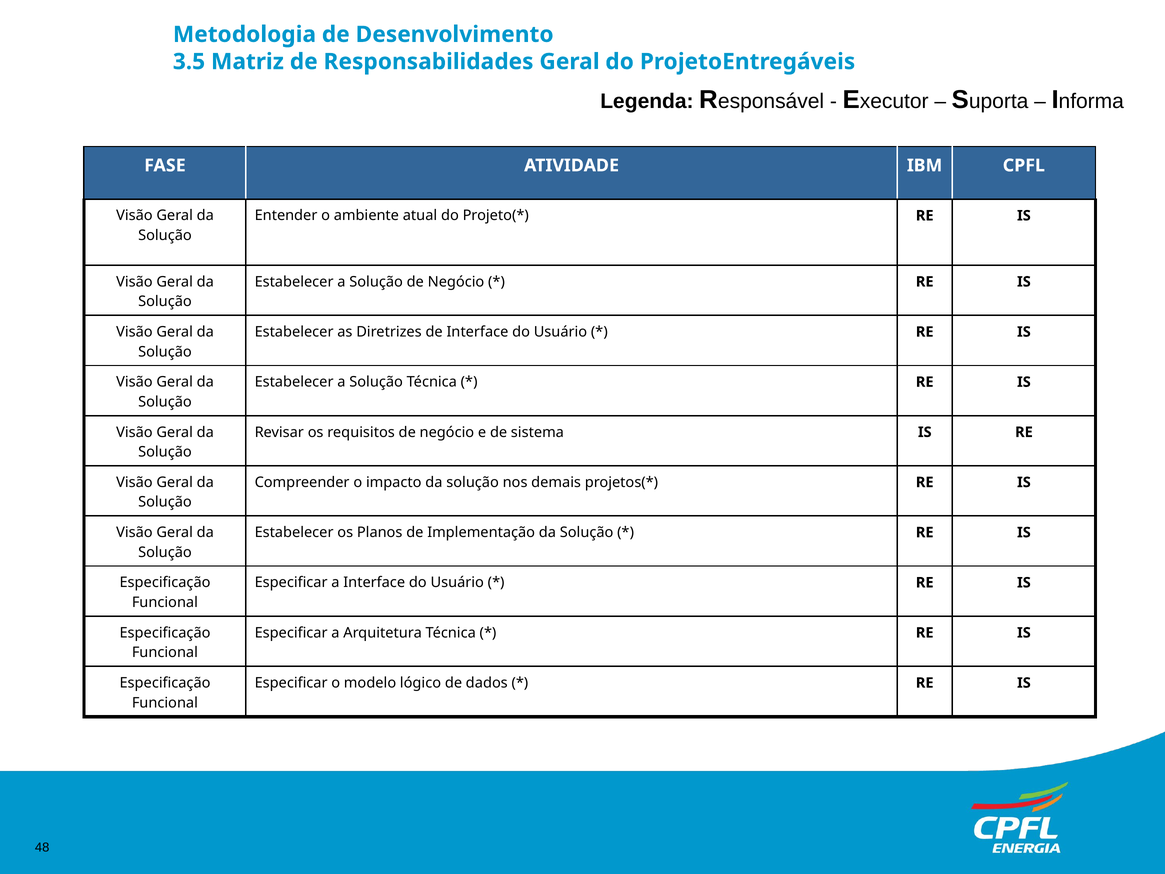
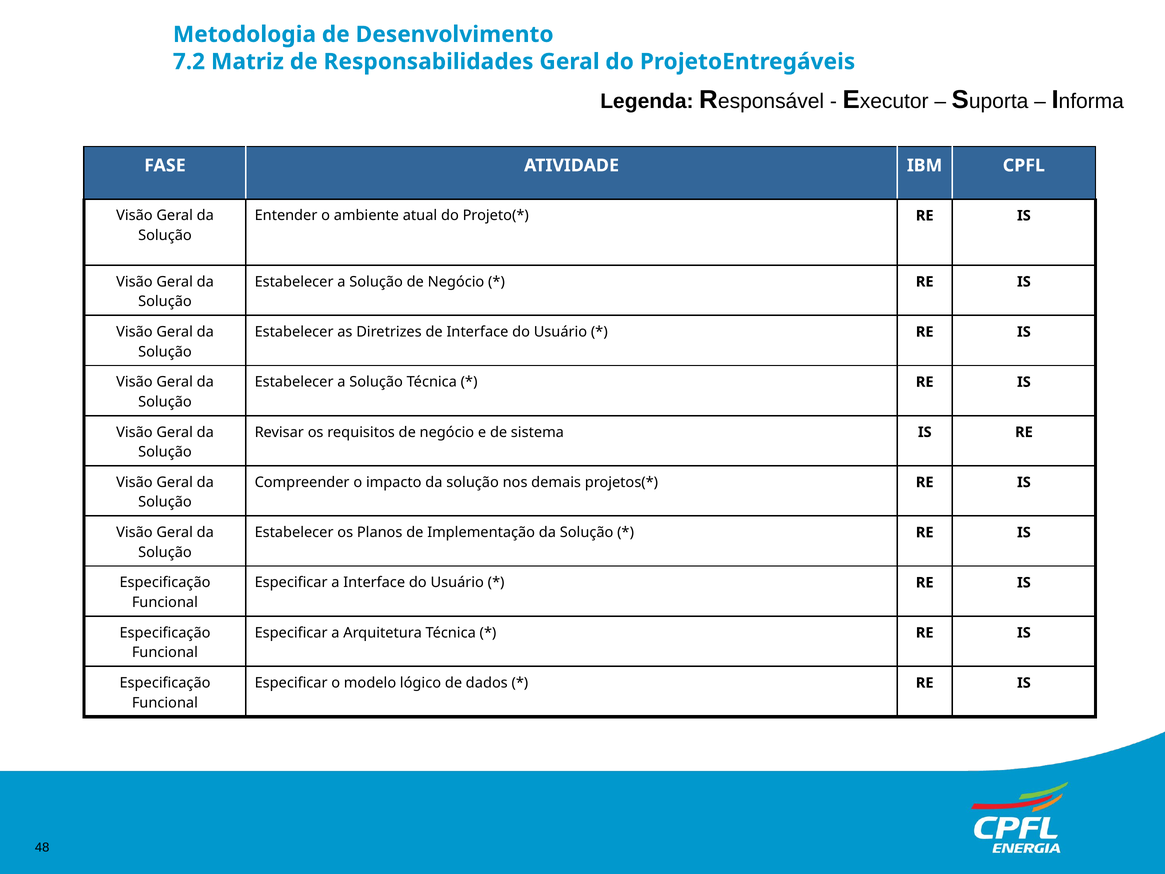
3.5: 3.5 -> 7.2
